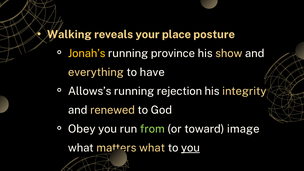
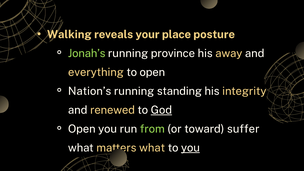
Jonah’s colour: yellow -> light green
show: show -> away
to have: have -> open
Allows’s: Allows’s -> Nation’s
rejection: rejection -> standing
God underline: none -> present
Obey at (82, 129): Obey -> Open
image: image -> suffer
